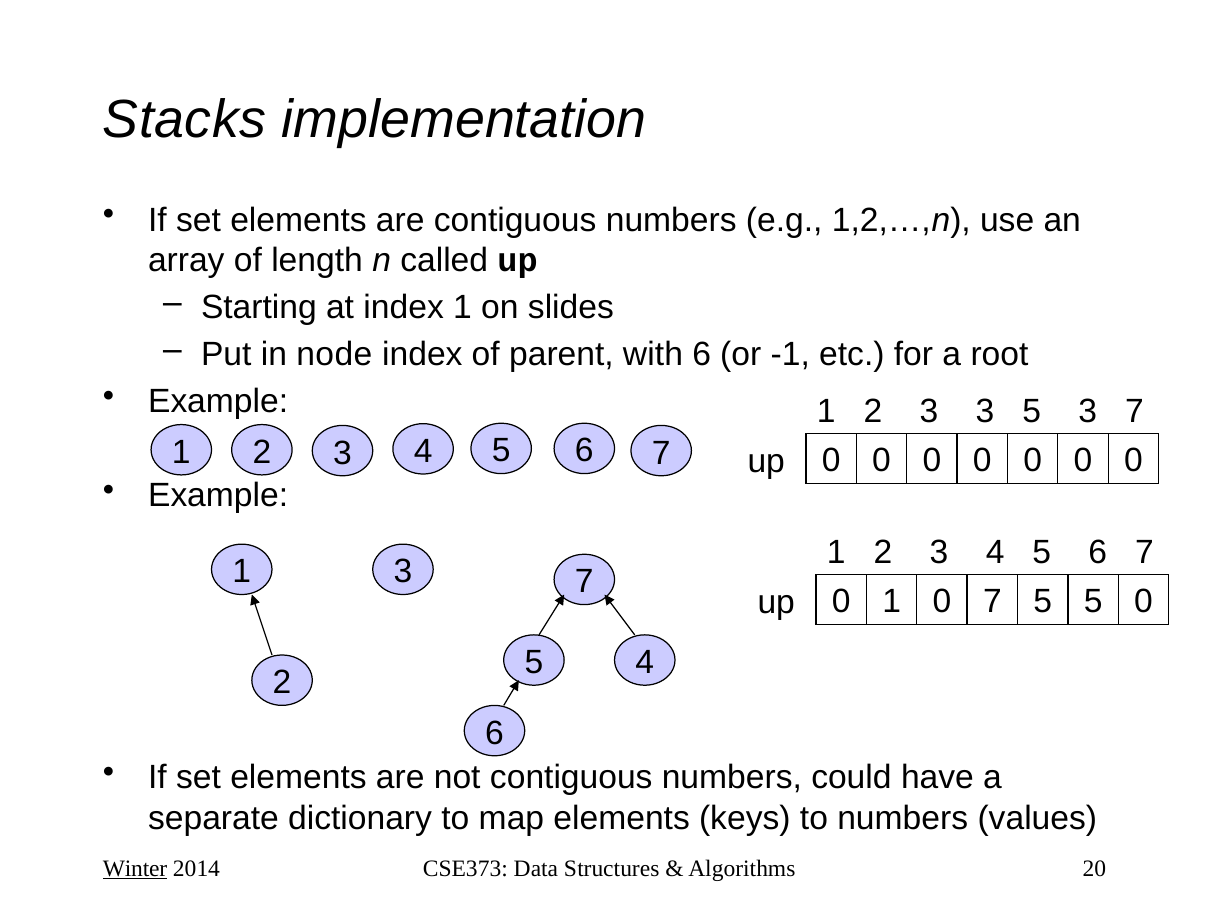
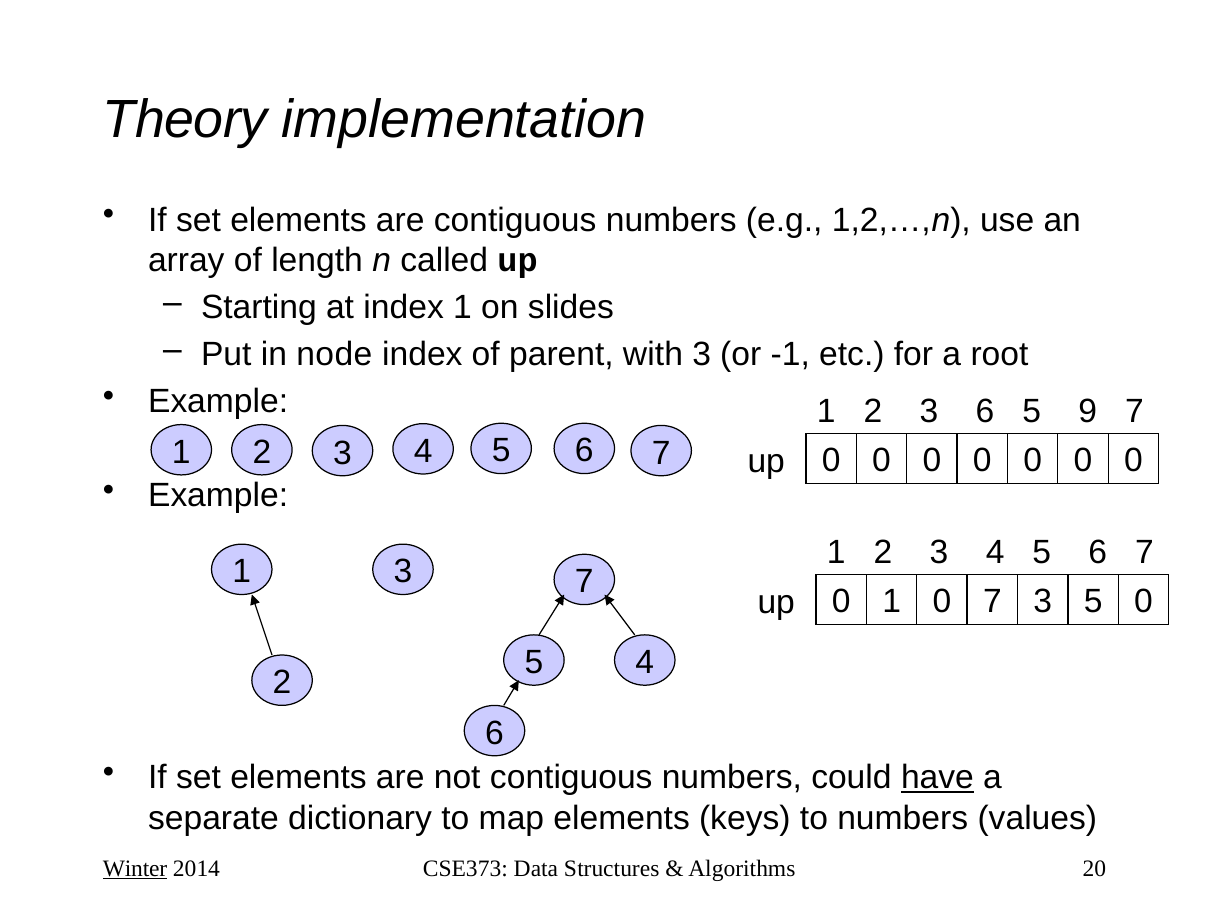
Stacks: Stacks -> Theory
with 6: 6 -> 3
3 3: 3 -> 6
5 3: 3 -> 9
7 5: 5 -> 3
have underline: none -> present
